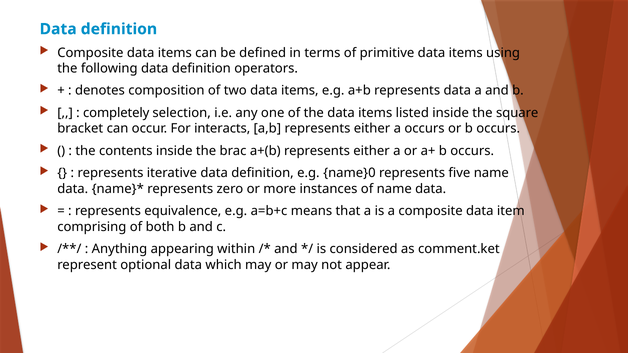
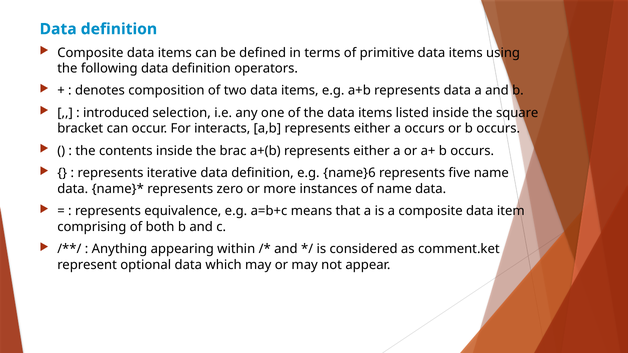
completely: completely -> introduced
name}0: name}0 -> name}6
